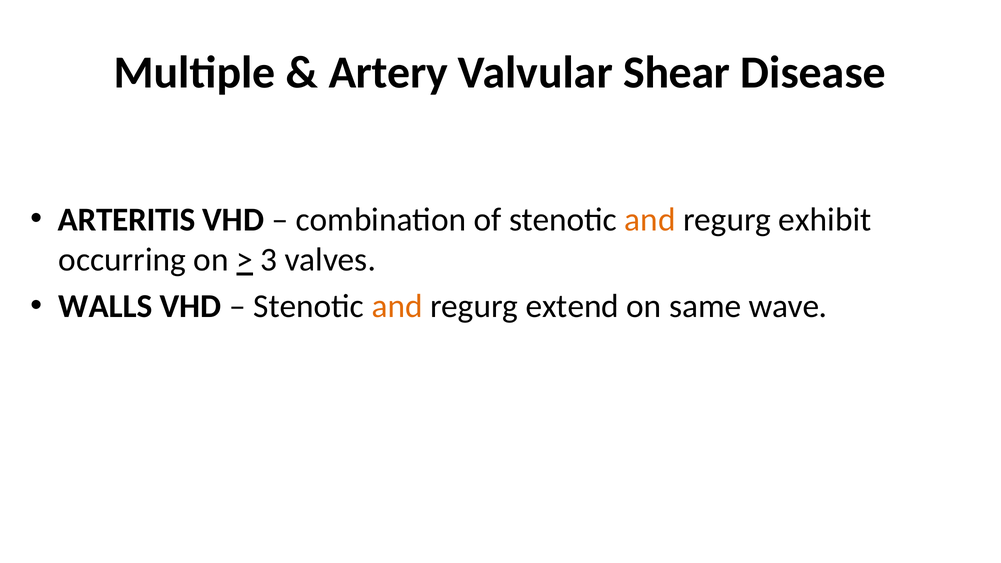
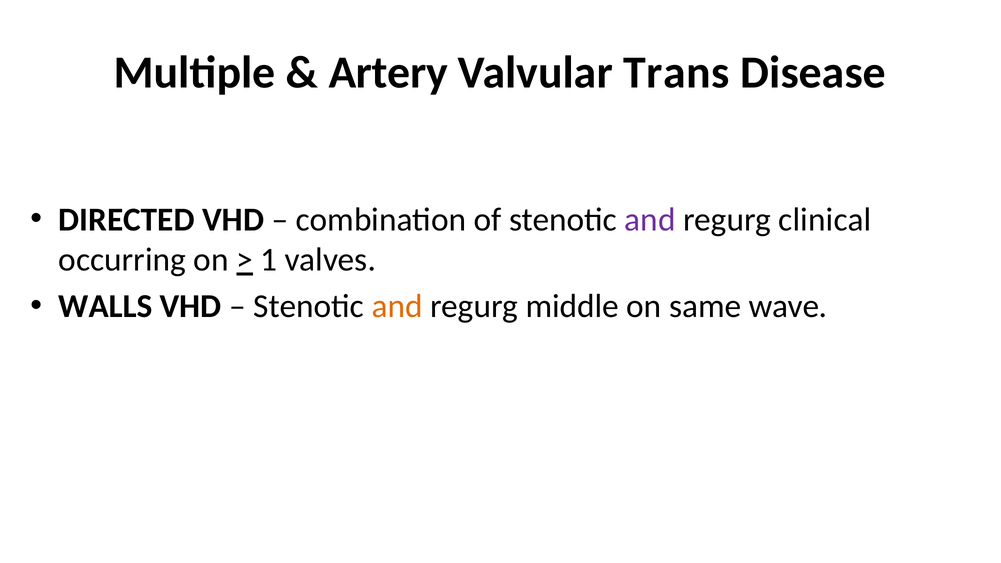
Shear: Shear -> Trans
ARTERITIS: ARTERITIS -> DIRECTED
and at (650, 220) colour: orange -> purple
exhibit: exhibit -> clinical
3: 3 -> 1
extend: extend -> middle
